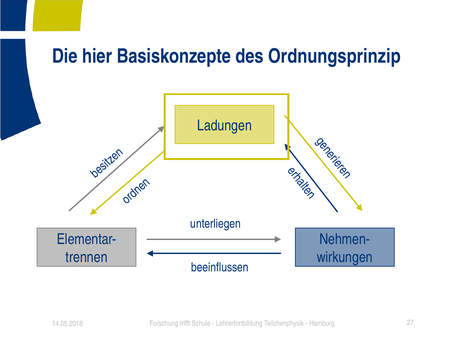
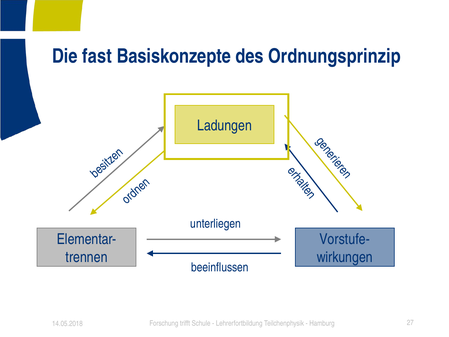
hier: hier -> fast
Nehmen-: Nehmen- -> Vorstufe-
